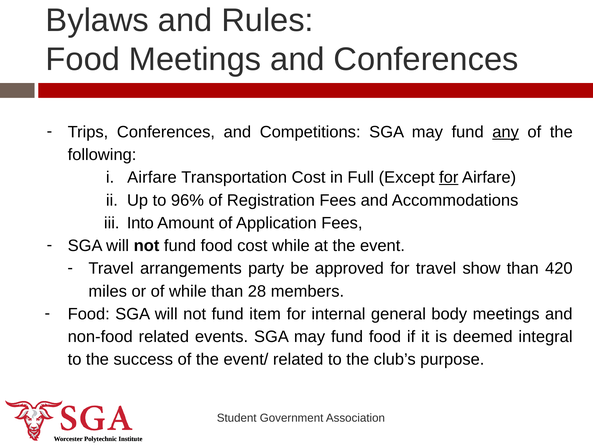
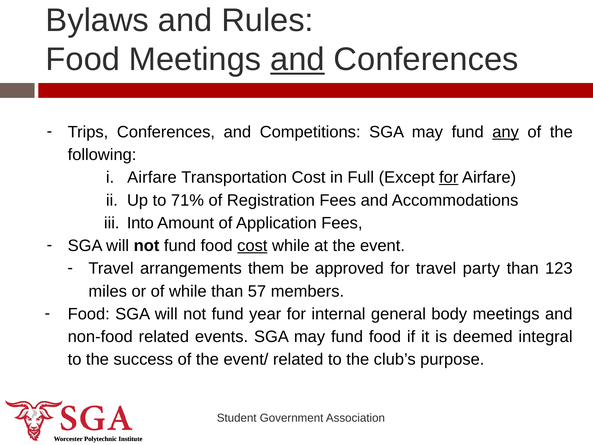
and at (297, 60) underline: none -> present
96%: 96% -> 71%
cost at (252, 246) underline: none -> present
party: party -> them
show: show -> party
420: 420 -> 123
28: 28 -> 57
item: item -> year
